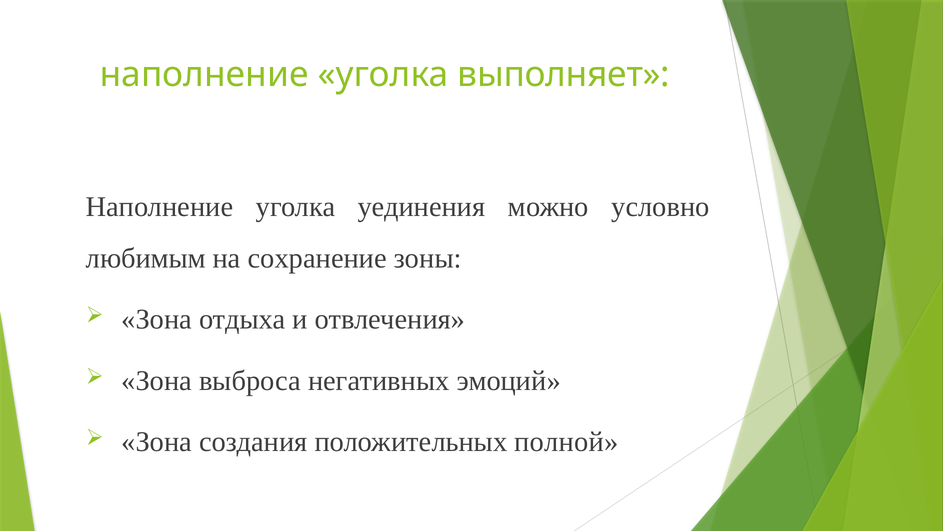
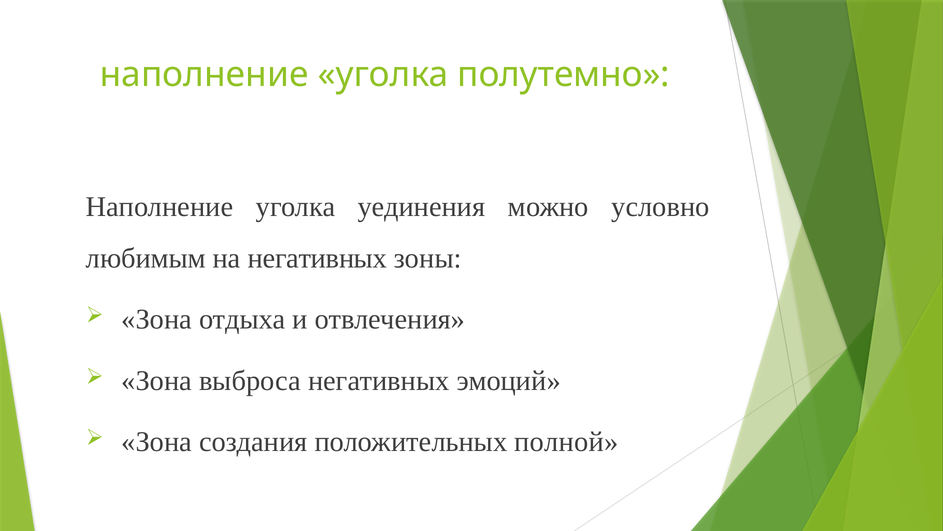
выполняет: выполняет -> полутемно
на сохранение: сохранение -> негативных
